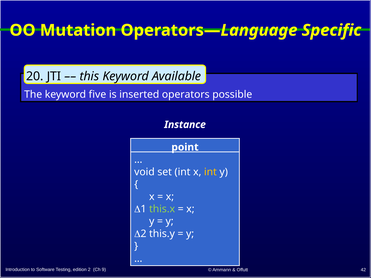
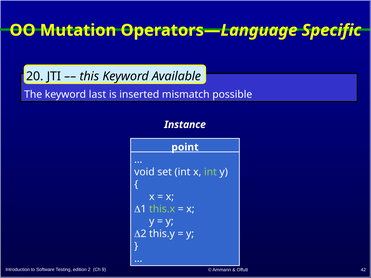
five: five -> last
operators: operators -> mismatch
int at (210, 172) colour: yellow -> light green
